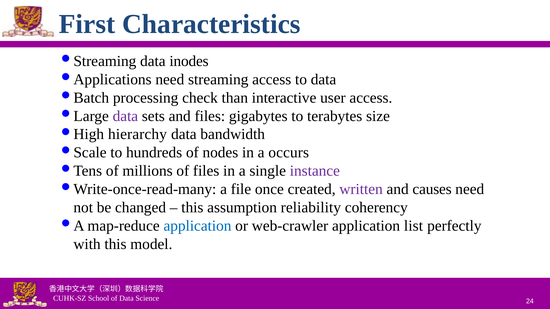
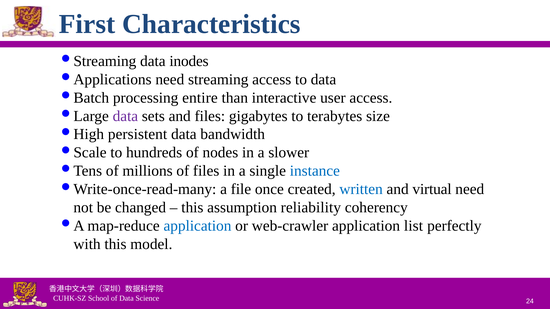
check: check -> entire
hierarchy: hierarchy -> persistent
occurs: occurs -> slower
instance colour: purple -> blue
written colour: purple -> blue
causes: causes -> virtual
